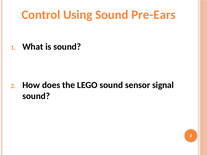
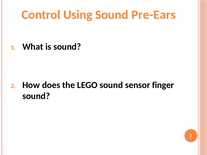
signal: signal -> finger
